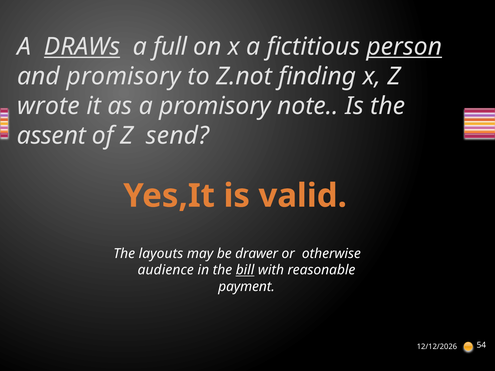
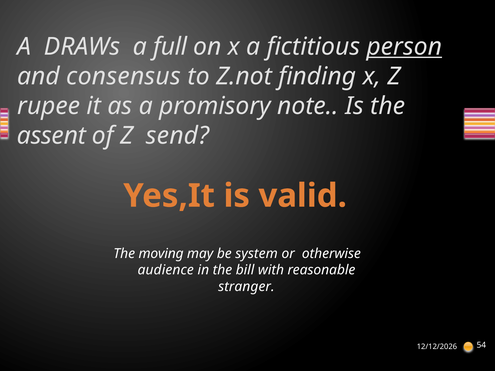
DRAWs underline: present -> none
and promisory: promisory -> consensus
wrote: wrote -> rupee
layouts: layouts -> moving
drawer: drawer -> system
bill underline: present -> none
payment: payment -> stranger
